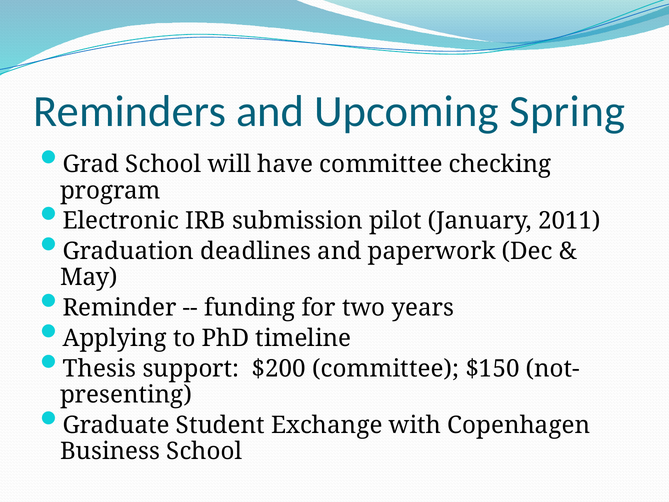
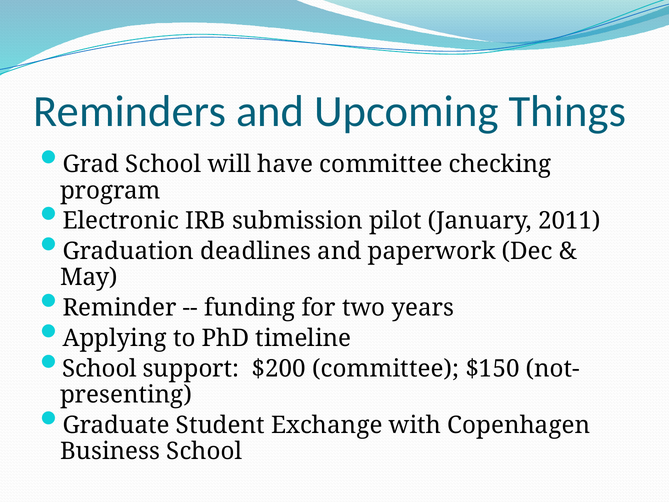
Spring: Spring -> Things
Thesis at (99, 369): Thesis -> School
